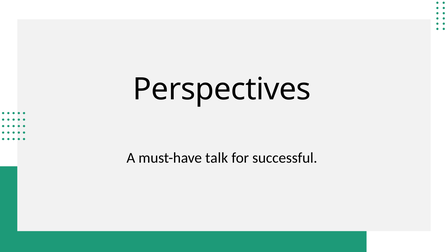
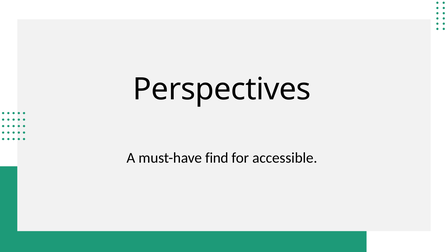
talk: talk -> find
successful: successful -> accessible
